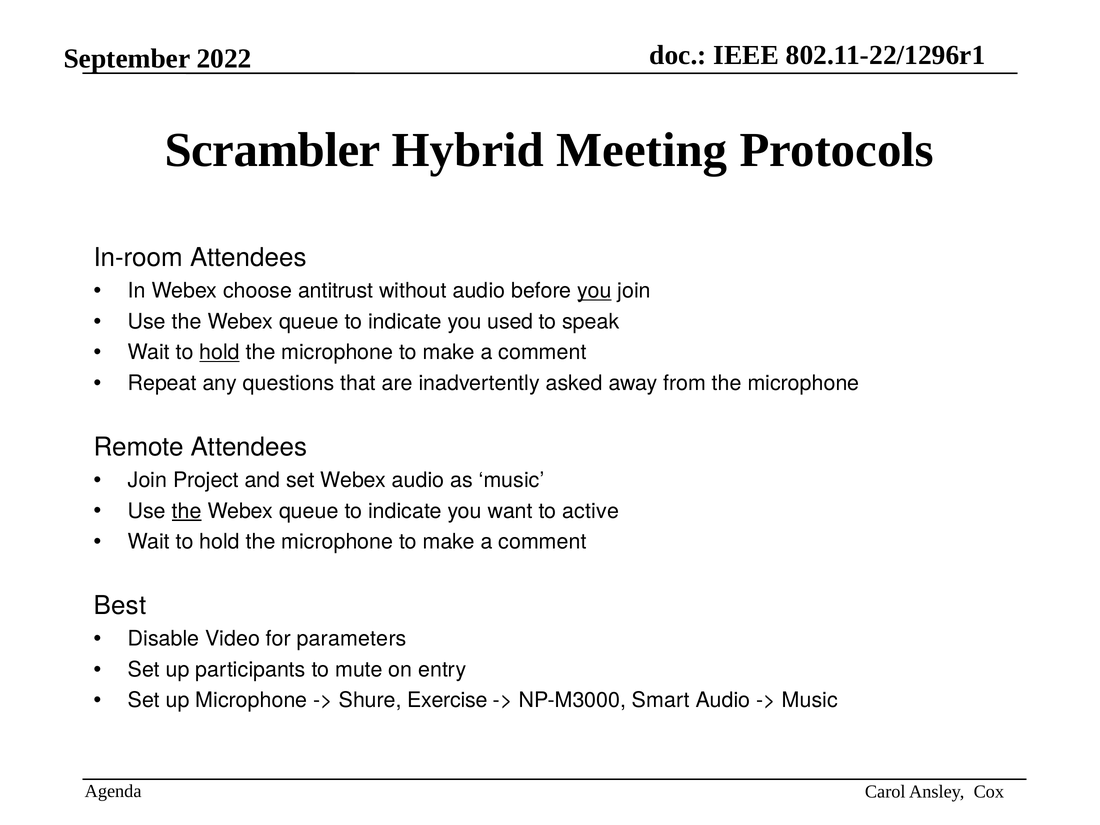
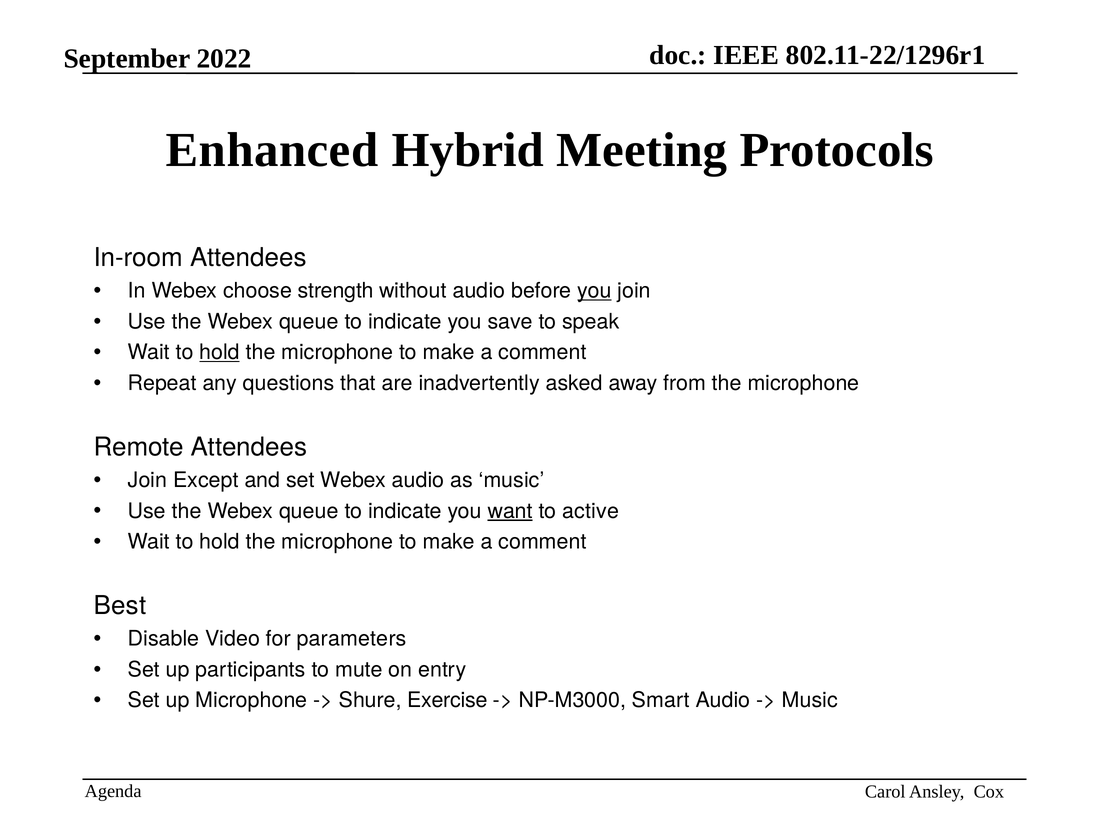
Scrambler: Scrambler -> Enhanced
antitrust: antitrust -> strength
used: used -> save
Project: Project -> Except
the at (187, 511) underline: present -> none
want underline: none -> present
